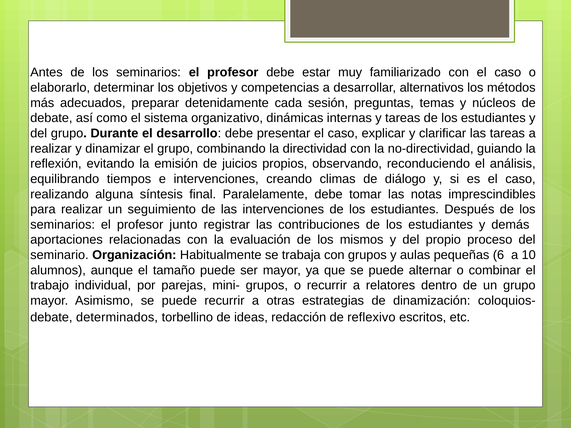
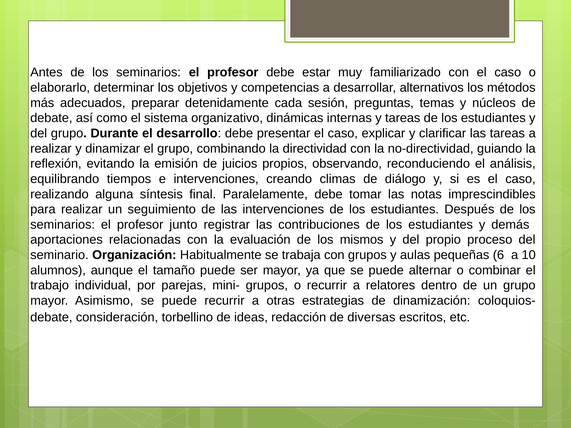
determinados: determinados -> consideración
reflexivo: reflexivo -> diversas
